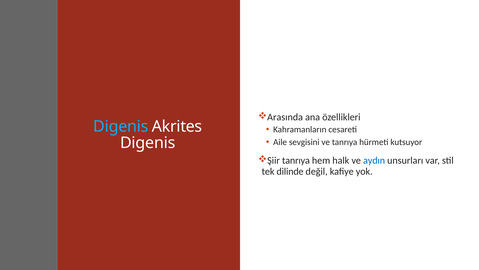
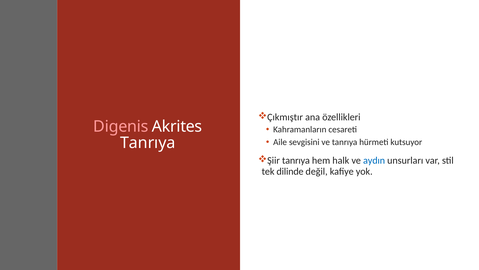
Arasında: Arasında -> Çıkmıştır
Digenis at (121, 126) colour: light blue -> pink
Digenis at (148, 142): Digenis -> Tanrıya
